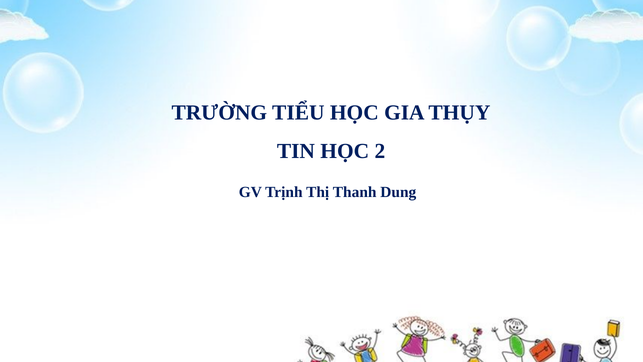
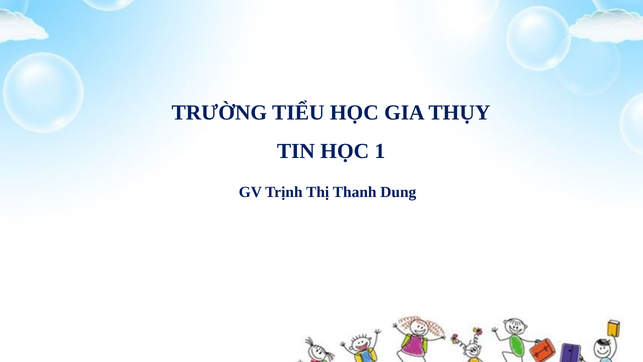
2: 2 -> 1
